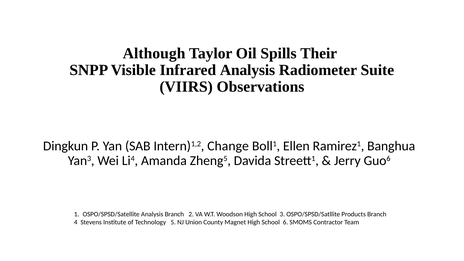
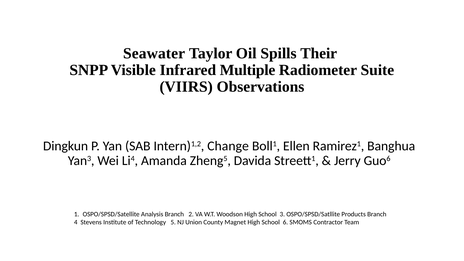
Although: Although -> Seawater
Infrared Analysis: Analysis -> Multiple
